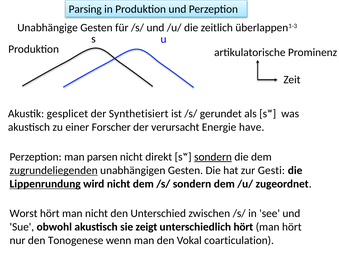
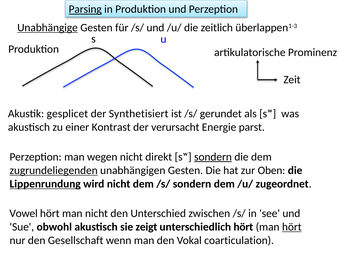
Parsing underline: none -> present
Unabhängige underline: none -> present
Forscher: Forscher -> Kontrast
have: have -> parst
parsen: parsen -> wegen
Gesti: Gesti -> Oben
Worst: Worst -> Vowel
hört at (292, 227) underline: none -> present
Tonogenese: Tonogenese -> Gesellschaft
